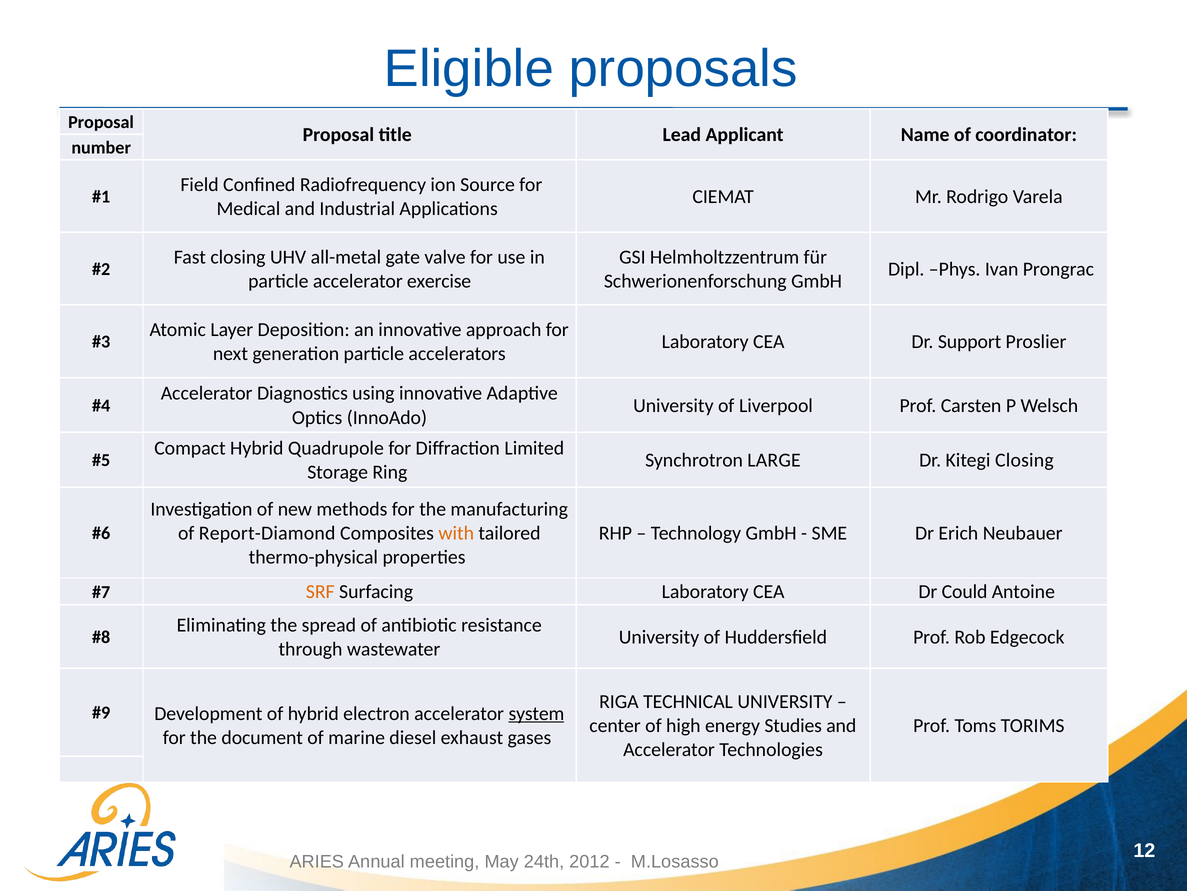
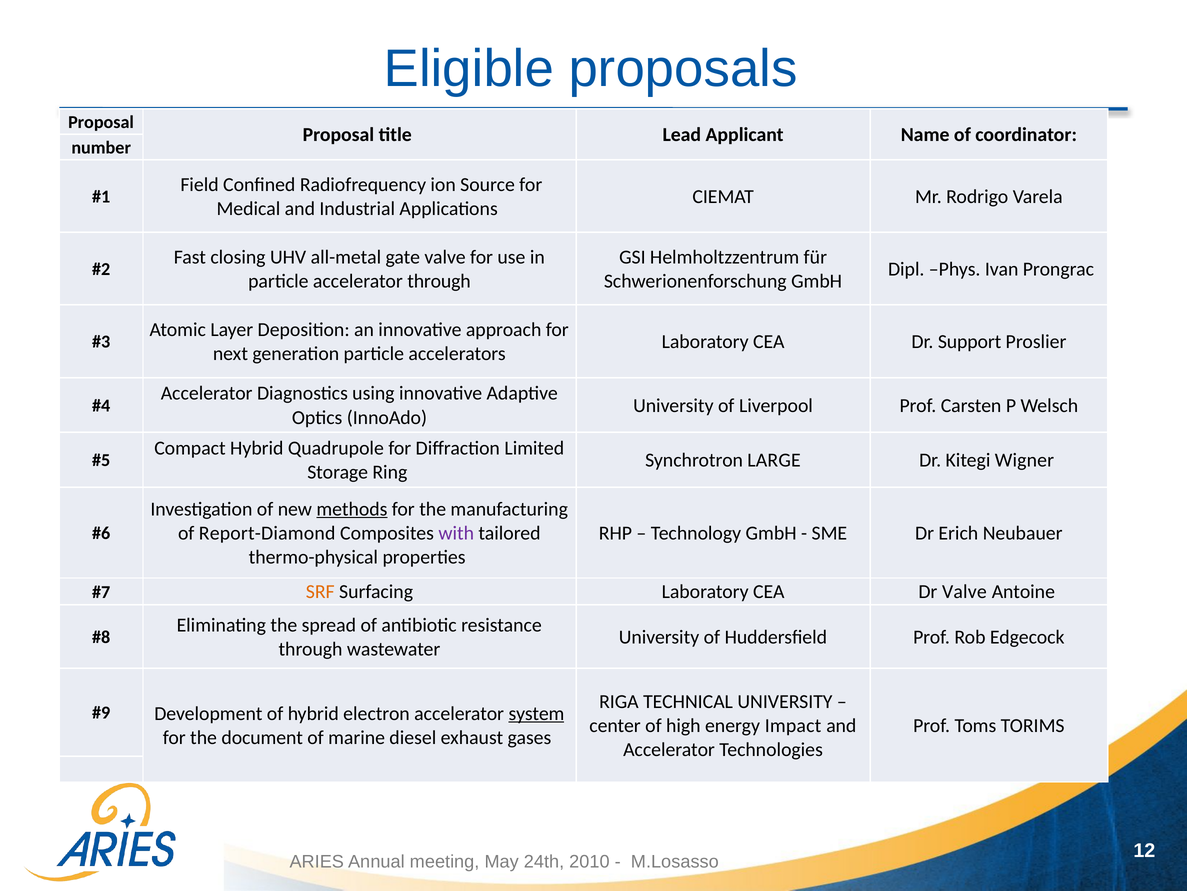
accelerator exercise: exercise -> through
Kitegi Closing: Closing -> Wigner
methods underline: none -> present
with colour: orange -> purple
Dr Could: Could -> Valve
Studies: Studies -> Impact
2012: 2012 -> 2010
